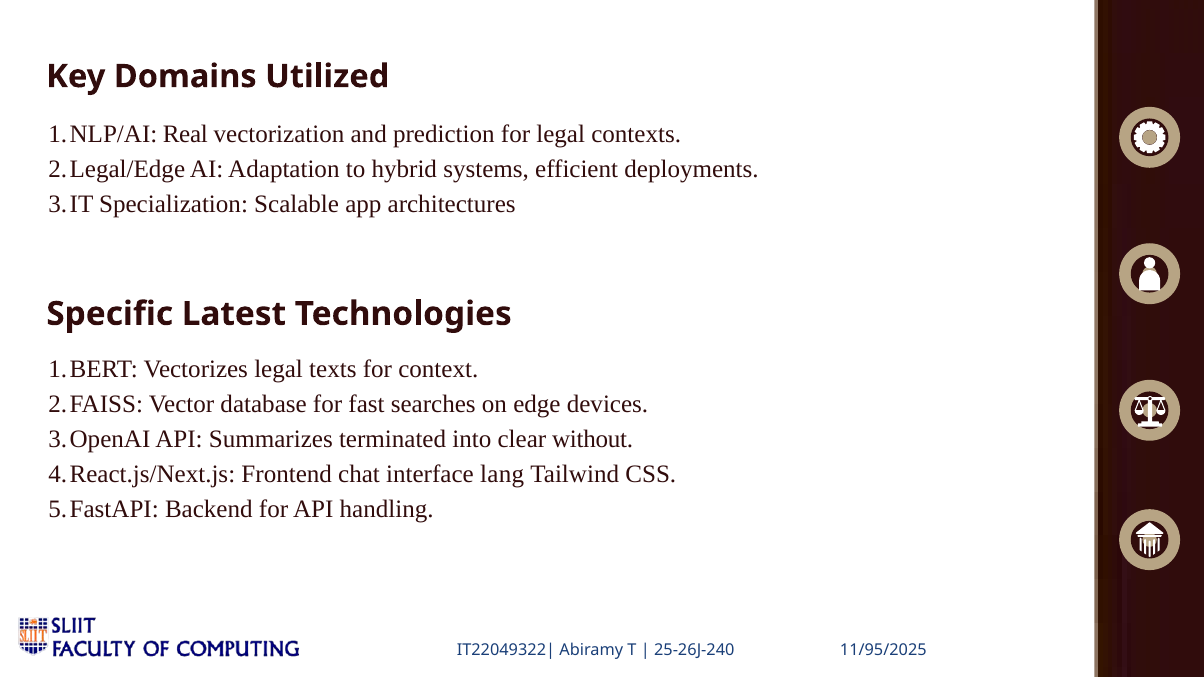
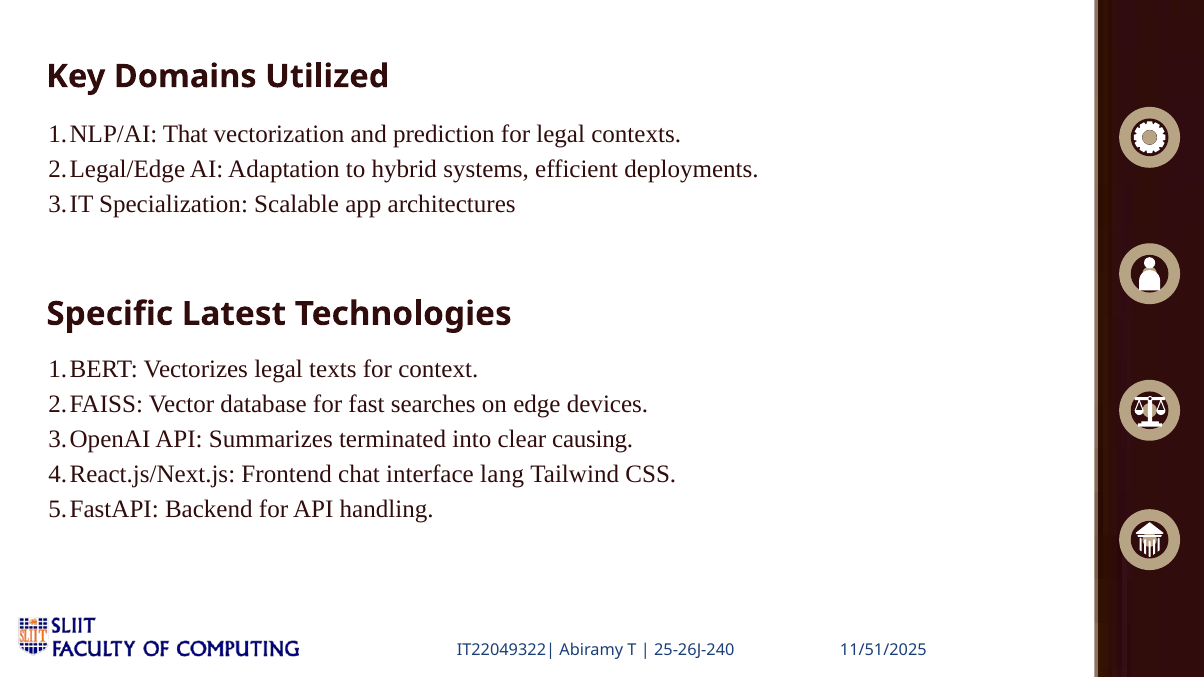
Real: Real -> That
without: without -> causing
11/95/2025: 11/95/2025 -> 11/51/2025
